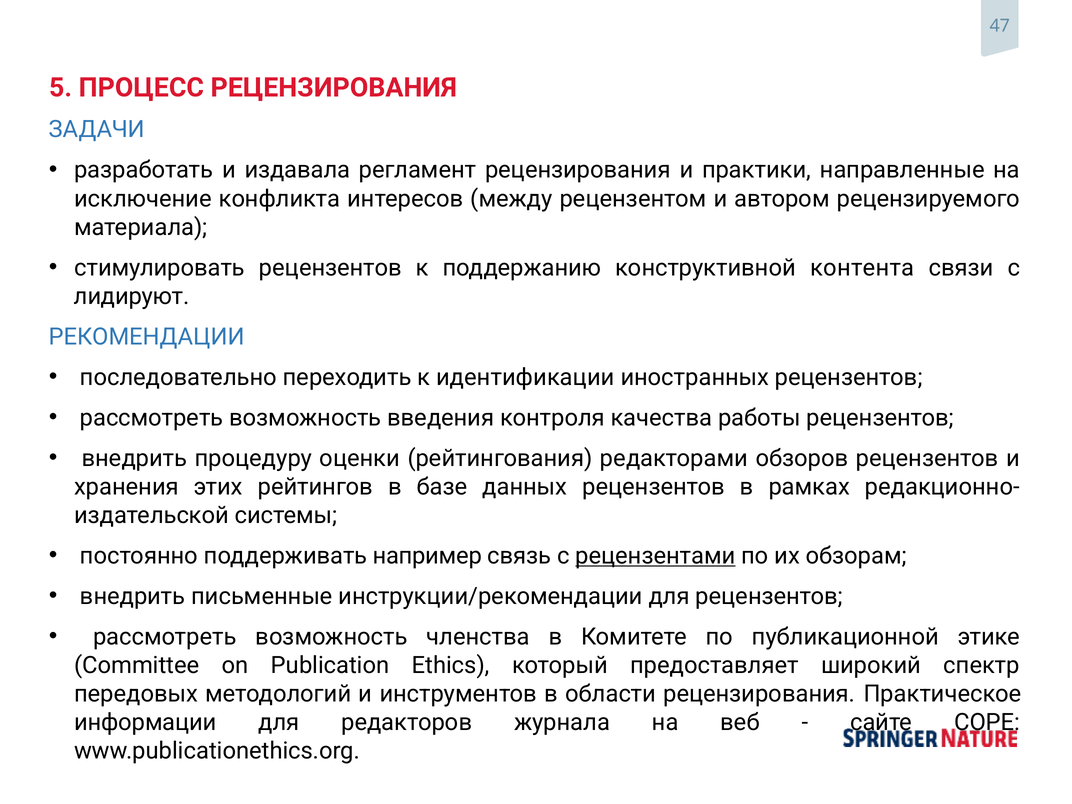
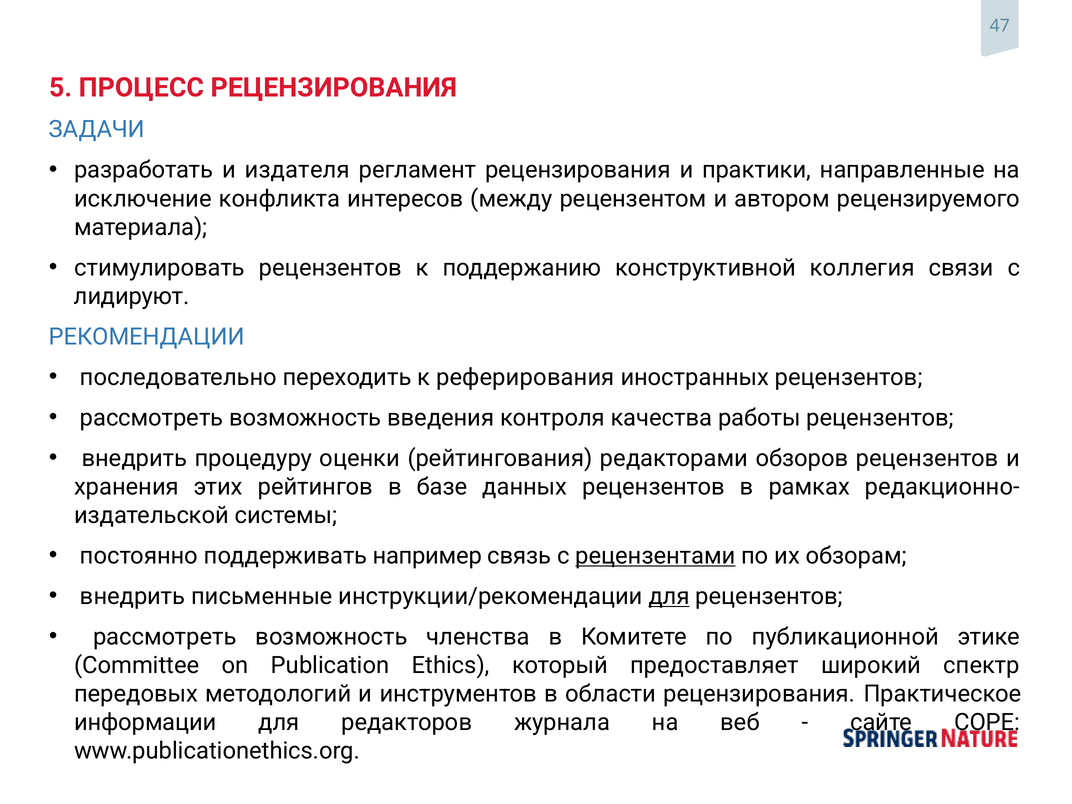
издавала: издавала -> издателя
контента: контента -> коллегия
идентификации: идентификации -> реферирования
для at (669, 596) underline: none -> present
